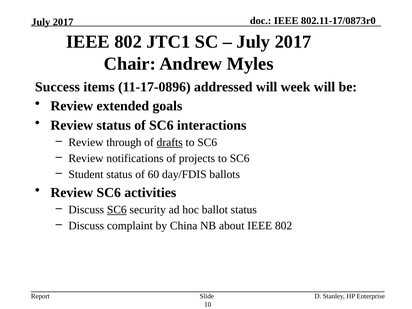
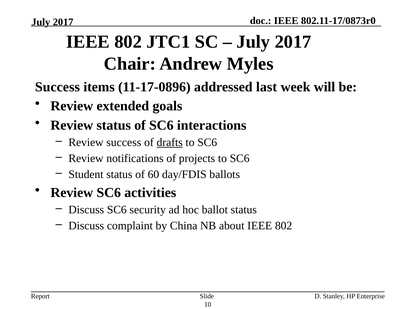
addressed will: will -> last
Review through: through -> success
SC6 at (117, 210) underline: present -> none
